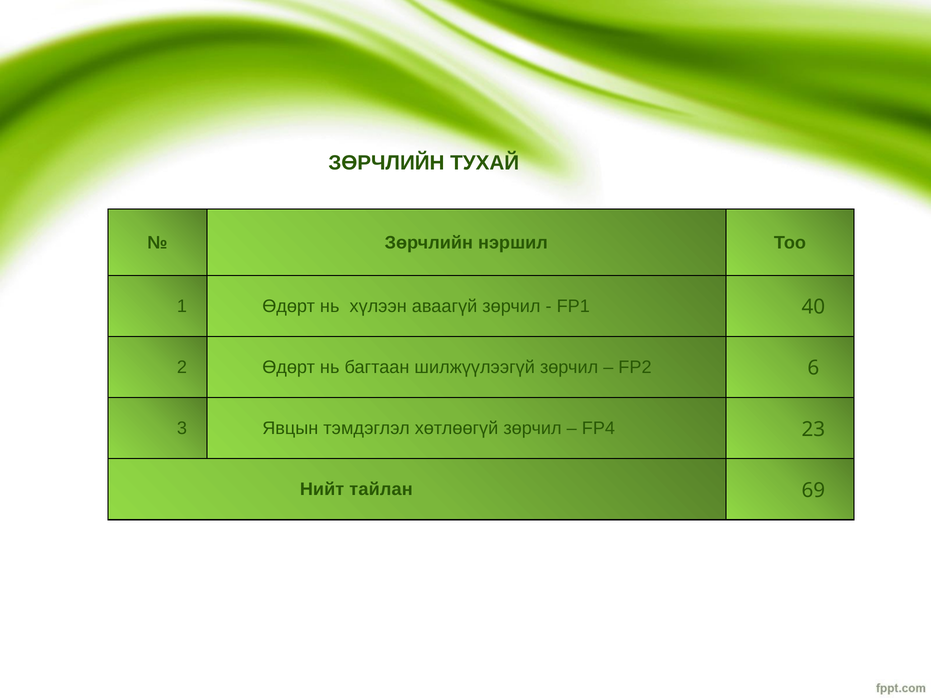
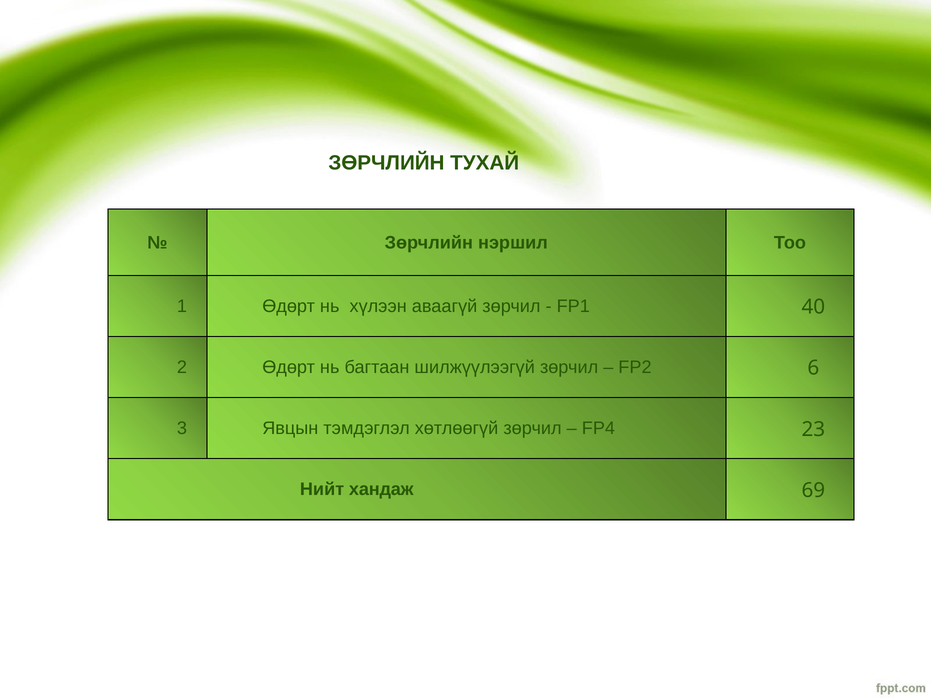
тайлан: тайлан -> хандаж
